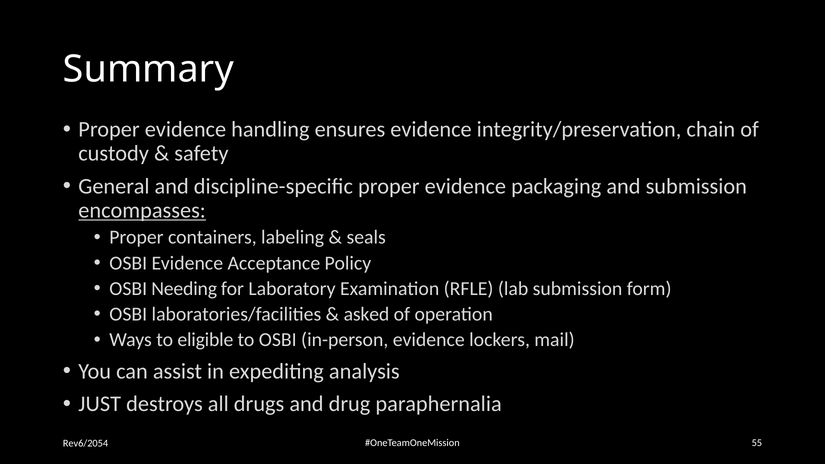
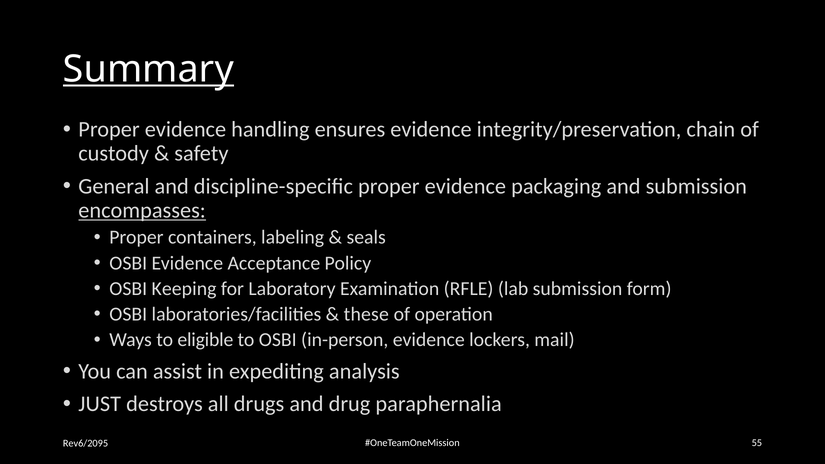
Summary underline: none -> present
Needing: Needing -> Keeping
asked: asked -> these
Rev6/2054: Rev6/2054 -> Rev6/2095
